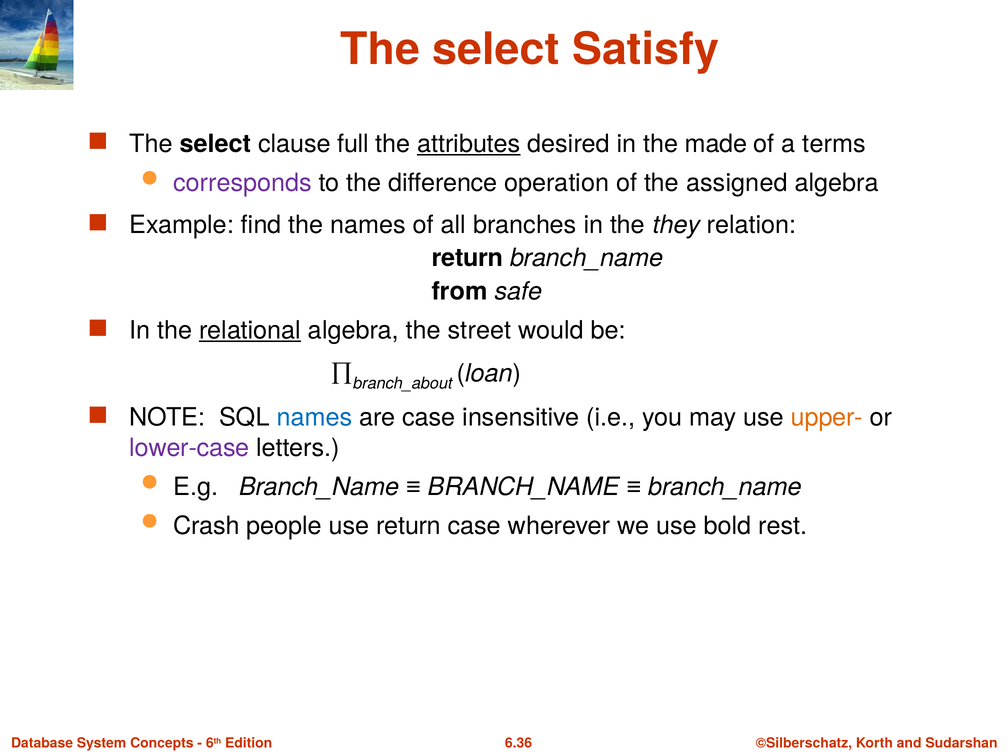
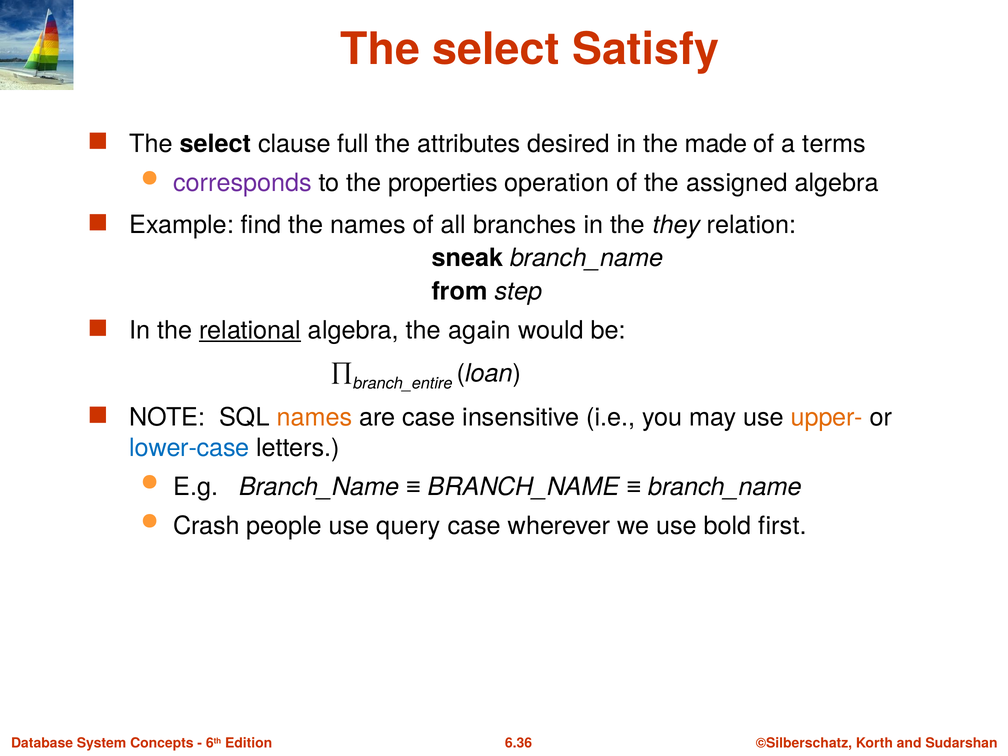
attributes underline: present -> none
difference: difference -> properties
return at (468, 258): return -> sneak
safe: safe -> step
street: street -> again
branch_about: branch_about -> branch_entire
names at (314, 418) colour: blue -> orange
lower-case colour: purple -> blue
use return: return -> query
rest: rest -> first
